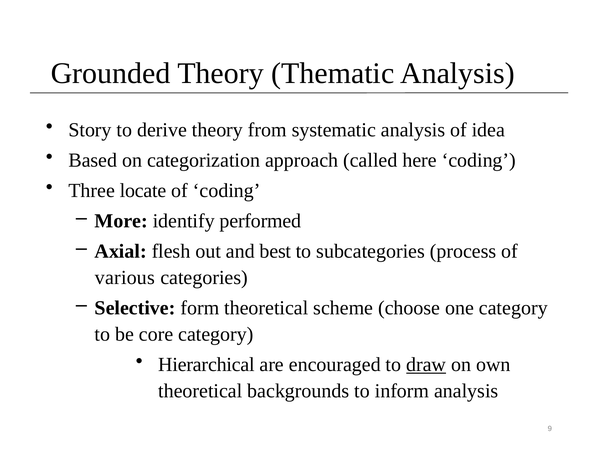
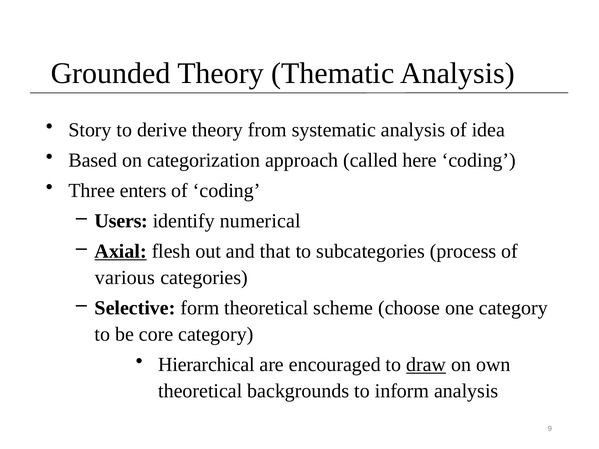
locate: locate -> enters
More: More -> Users
performed: performed -> numerical
Axial underline: none -> present
best: best -> that
